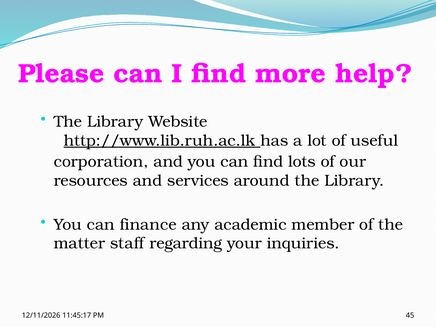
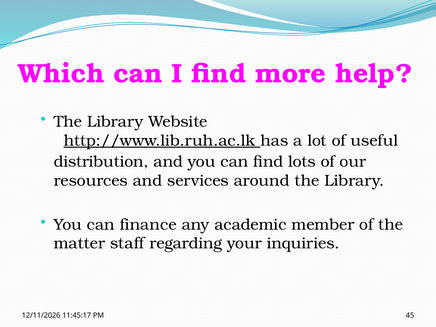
Please: Please -> Which
corporation: corporation -> distribution
